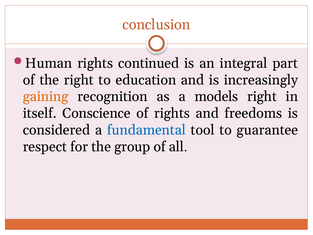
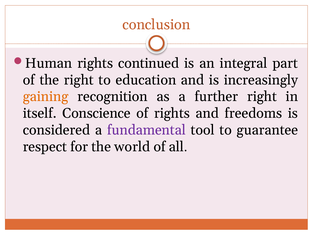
models: models -> further
fundamental colour: blue -> purple
group: group -> world
